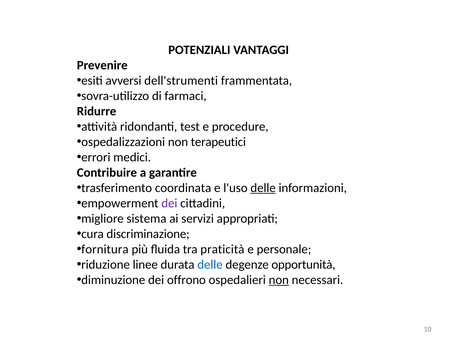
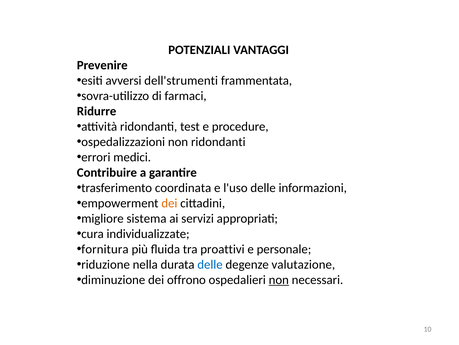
non terapeutici: terapeutici -> ridondanti
delle at (263, 187) underline: present -> none
dei at (169, 203) colour: purple -> orange
discriminazione: discriminazione -> individualizzate
praticità: praticità -> proattivi
linee: linee -> nella
opportunità: opportunità -> valutazione
